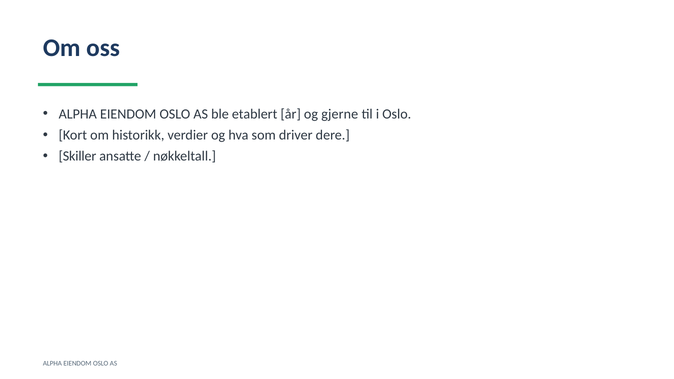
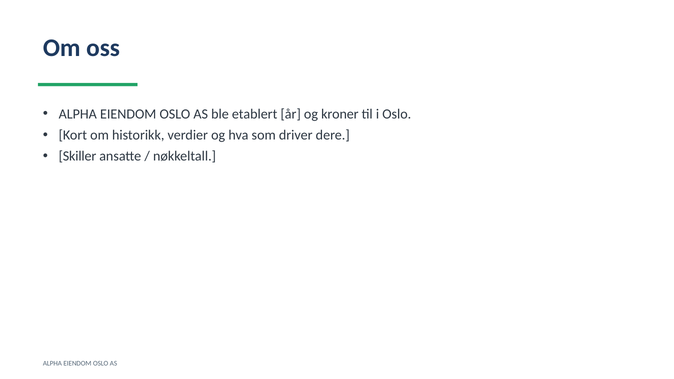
gjerne: gjerne -> kroner
